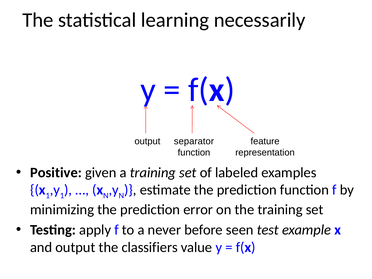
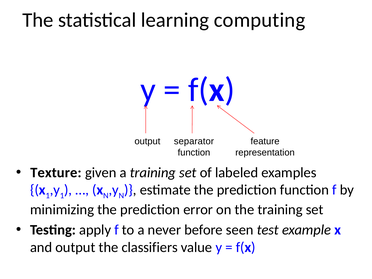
necessarily: necessarily -> computing
Positive: Positive -> Texture
